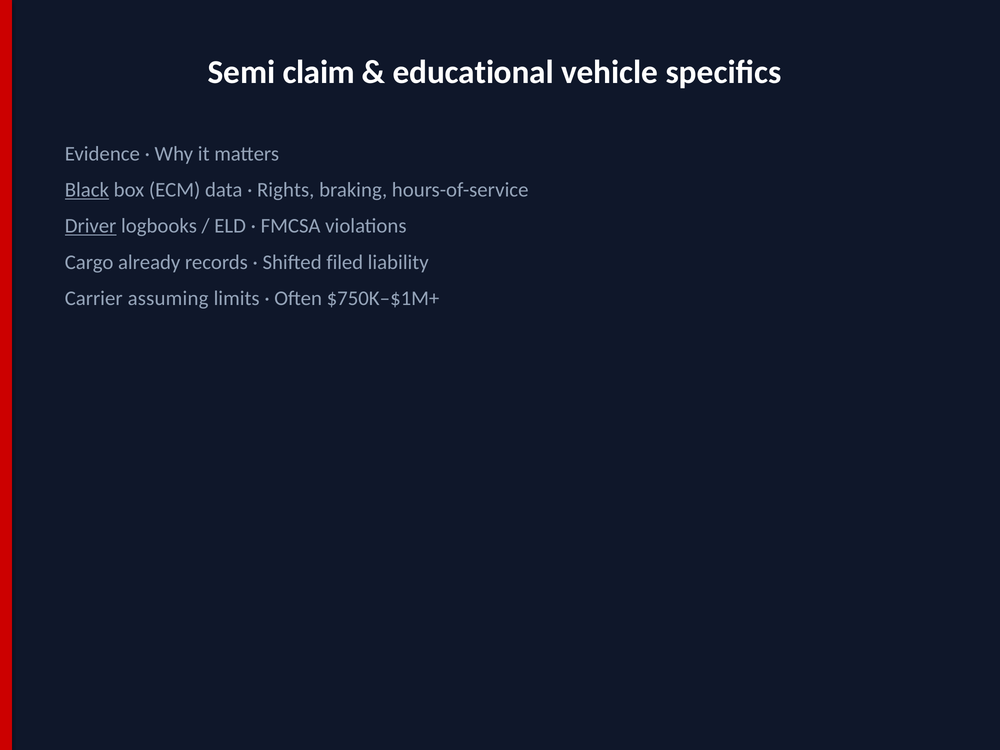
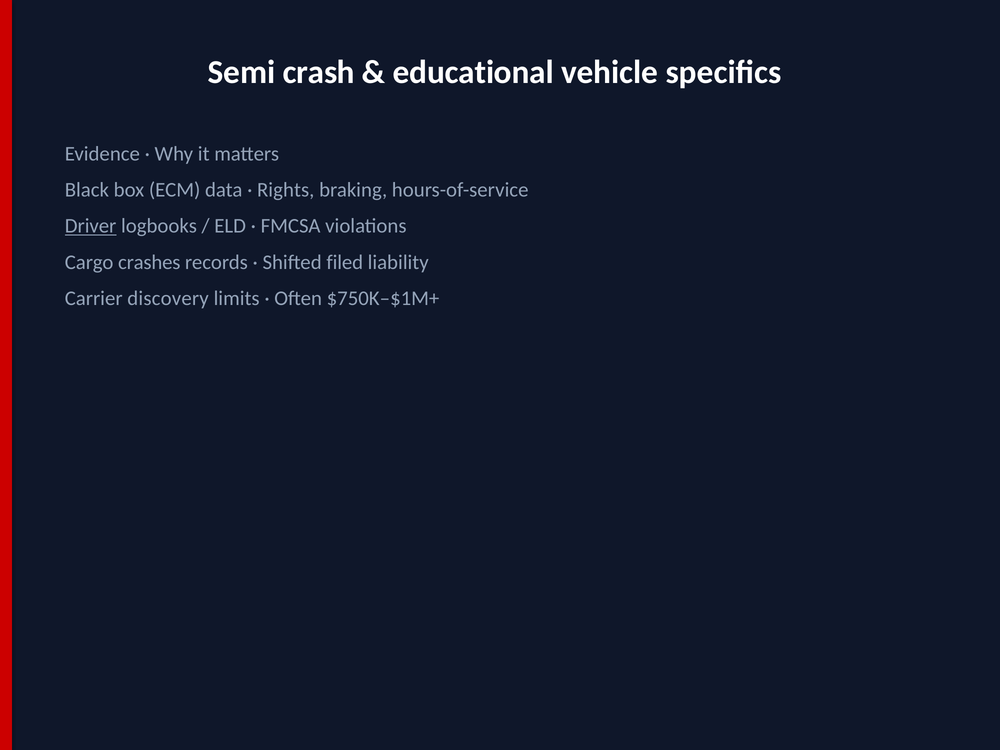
claim: claim -> crash
Black underline: present -> none
already: already -> crashes
assuming: assuming -> discovery
